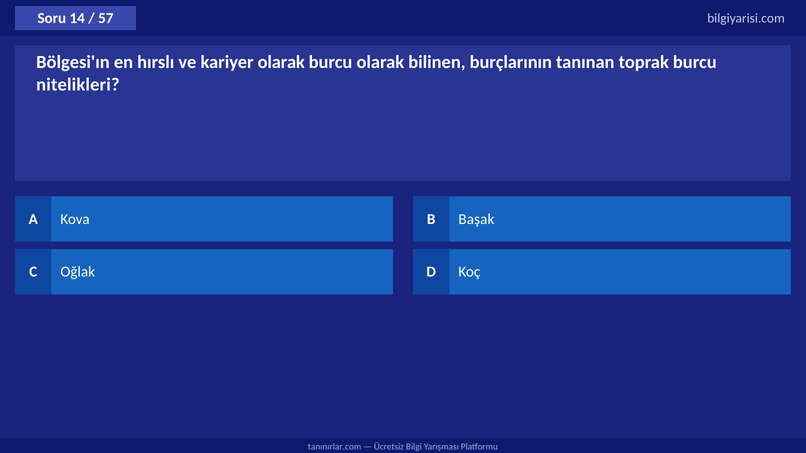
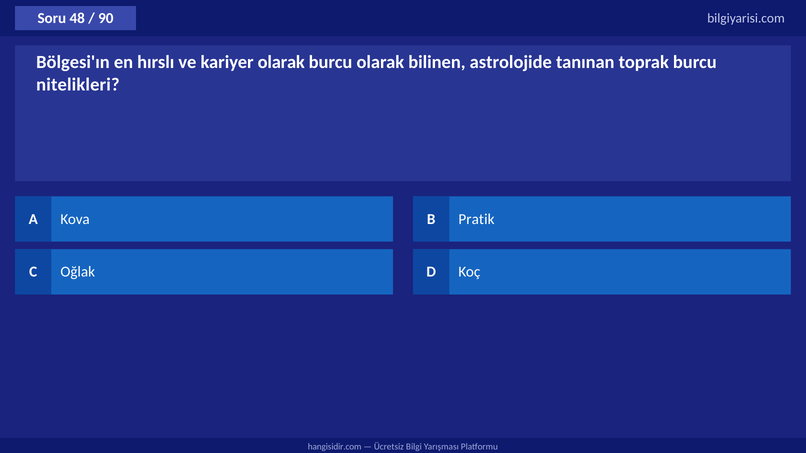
14: 14 -> 48
57: 57 -> 90
burçlarının: burçlarının -> astrolojide
Başak: Başak -> Pratik
tanınırlar.com: tanınırlar.com -> hangisidir.com
